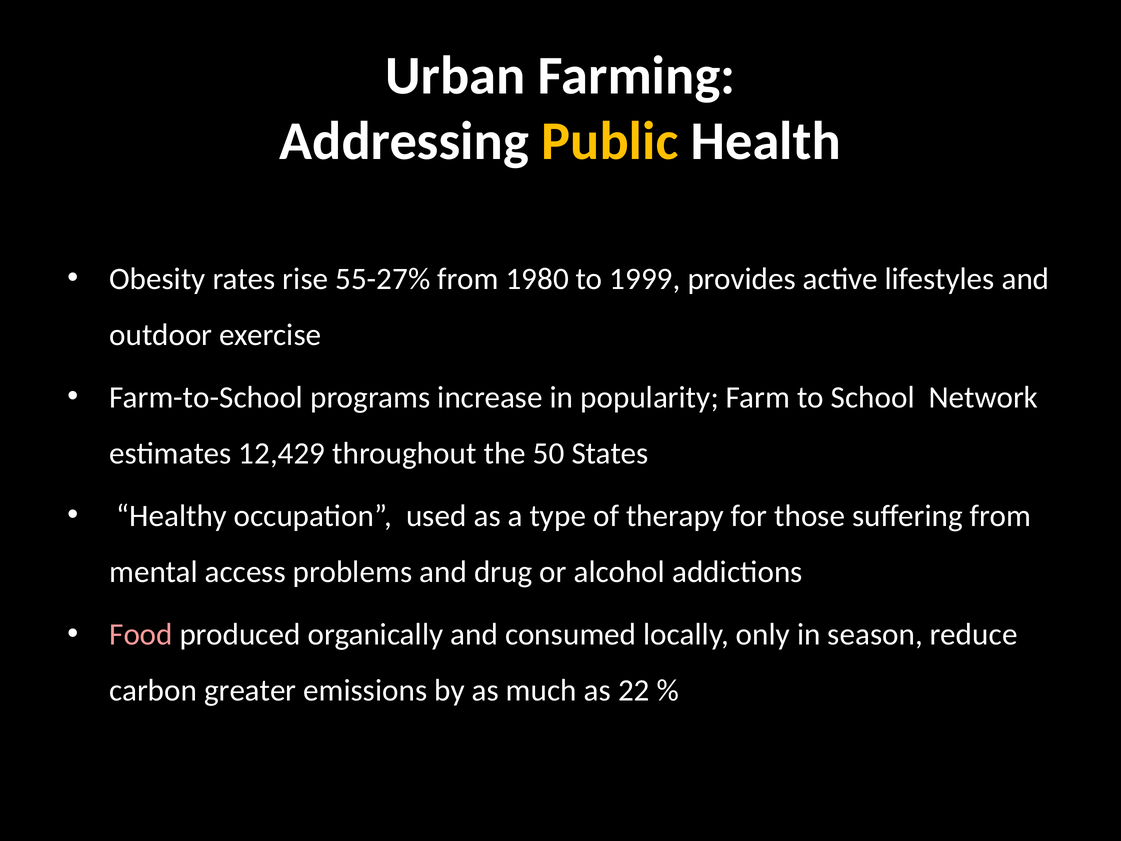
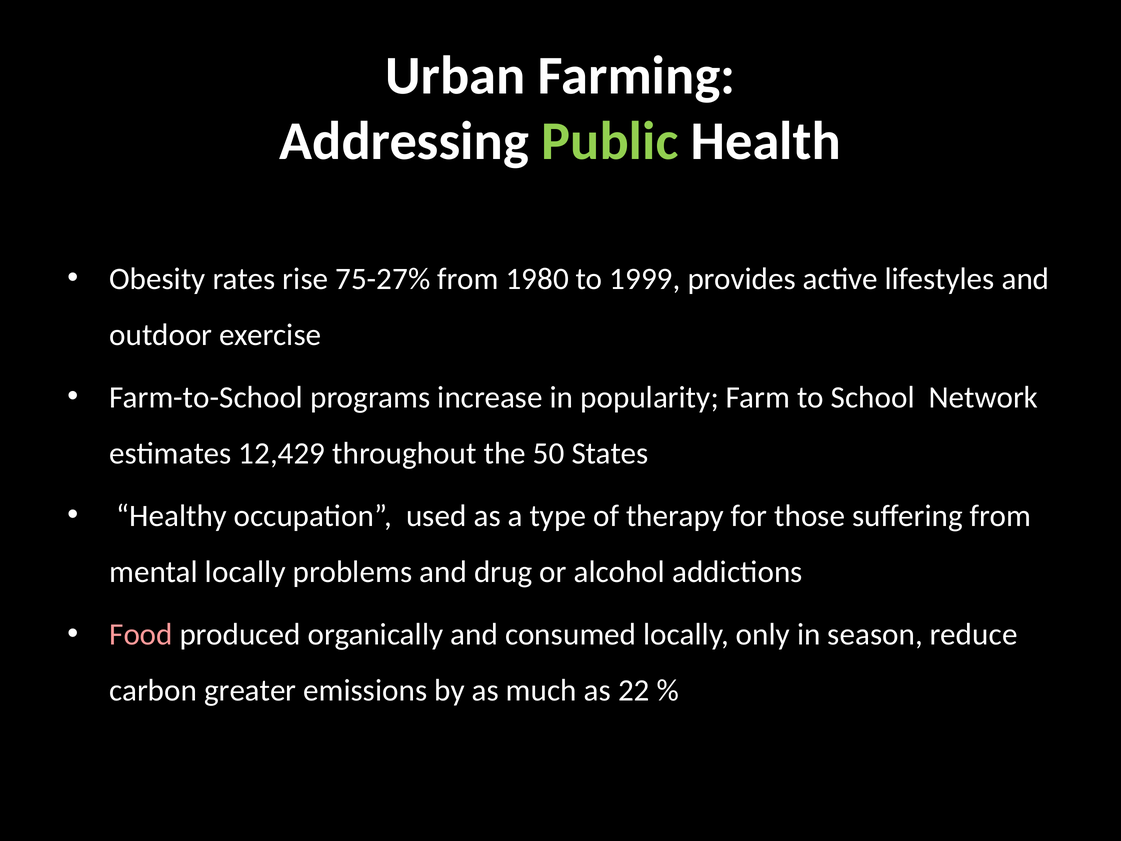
Public colour: yellow -> light green
55-27%: 55-27% -> 75-27%
mental access: access -> locally
